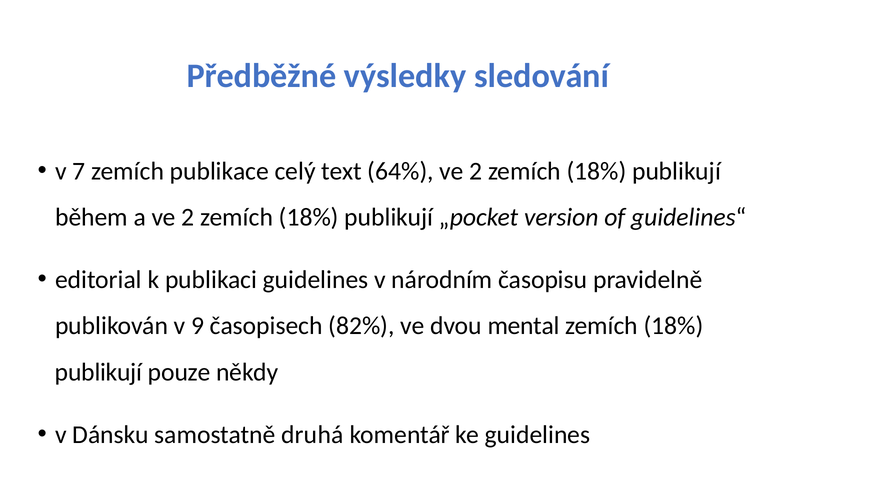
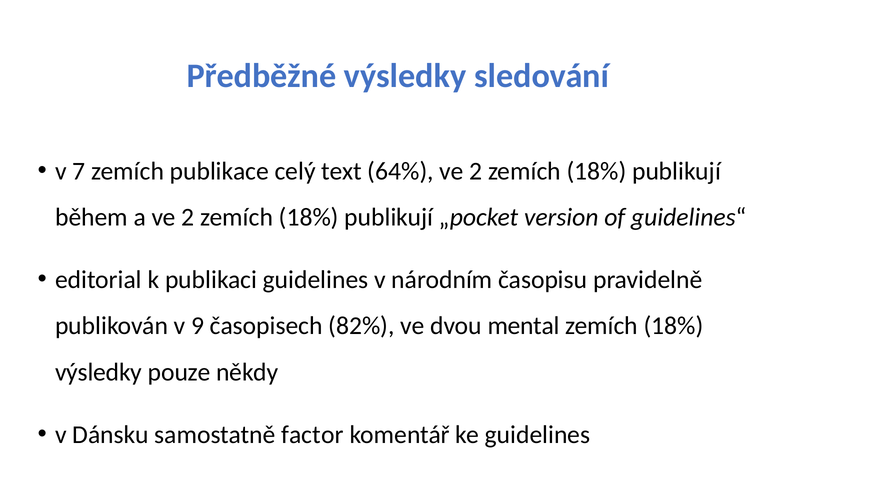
publikují at (99, 372): publikují -> výsledky
druhá: druhá -> factor
